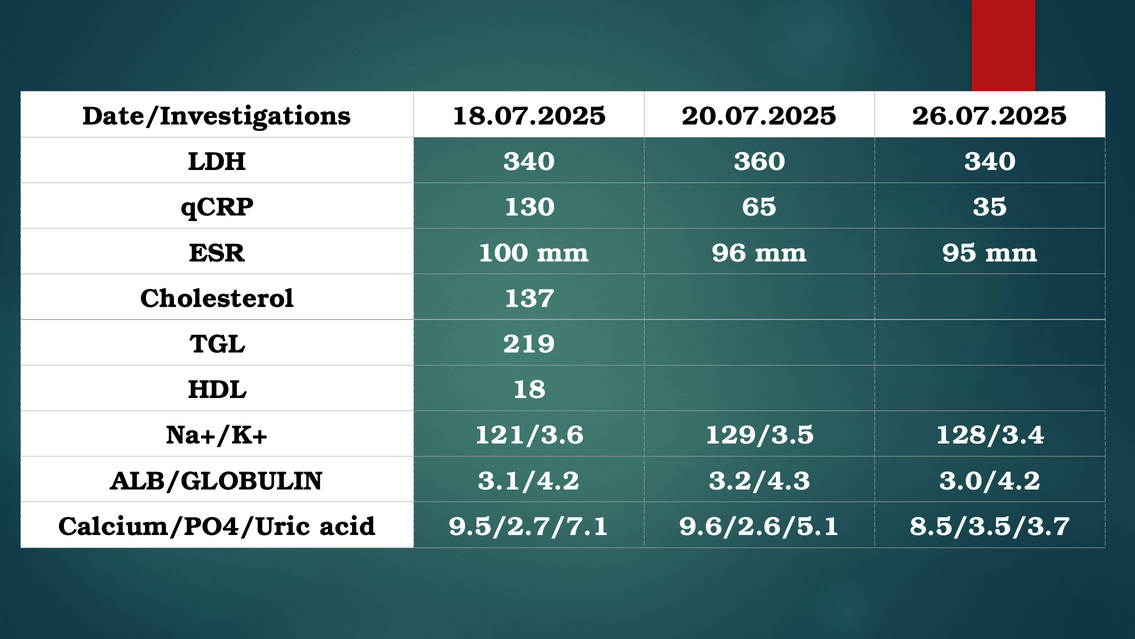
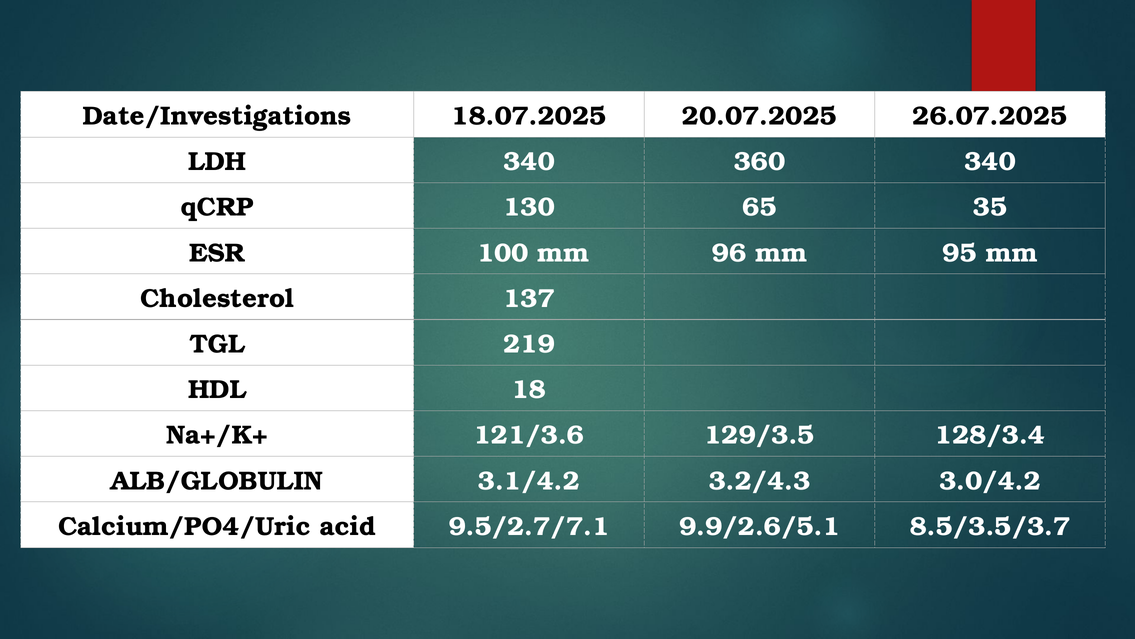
9.6/2.6/5.1: 9.6/2.6/5.1 -> 9.9/2.6/5.1
